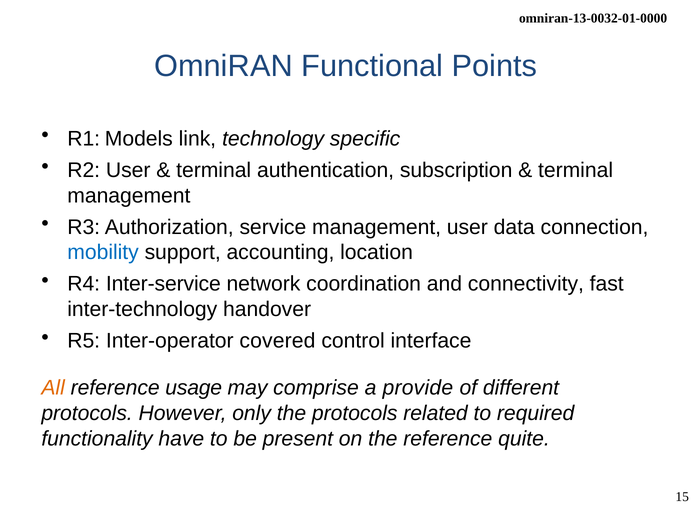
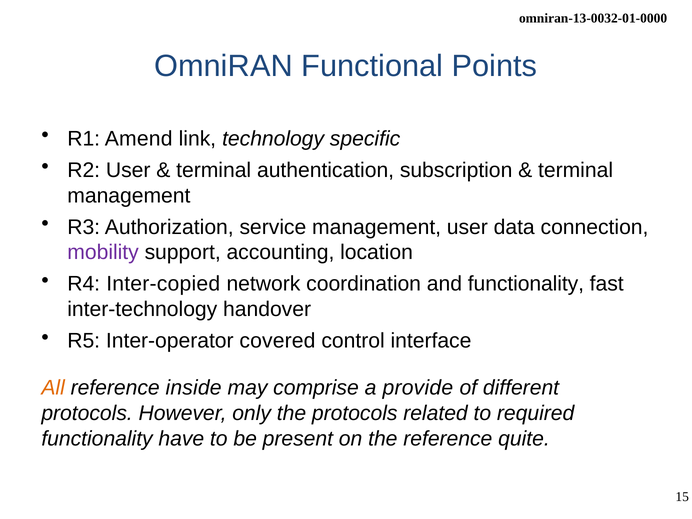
Models: Models -> Amend
mobility colour: blue -> purple
Inter-service: Inter-service -> Inter-copied
and connectivity: connectivity -> functionality
usage: usage -> inside
